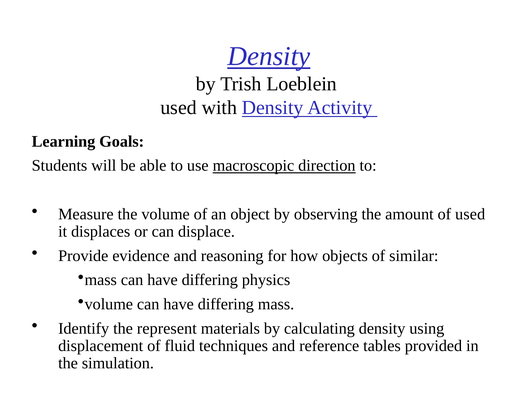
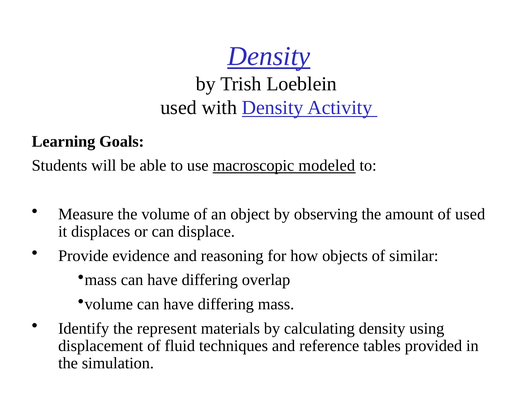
direction: direction -> modeled
physics: physics -> overlap
